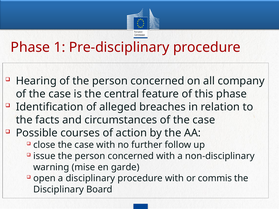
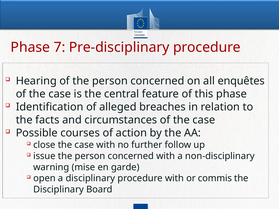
1: 1 -> 7
company: company -> enquêtes
